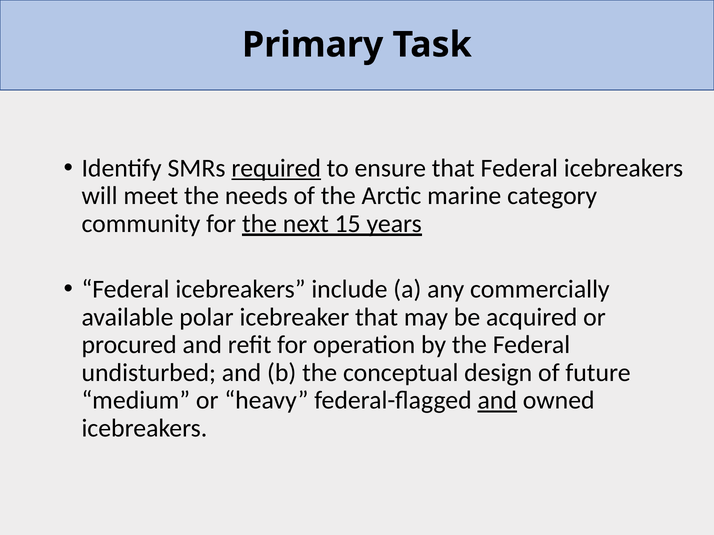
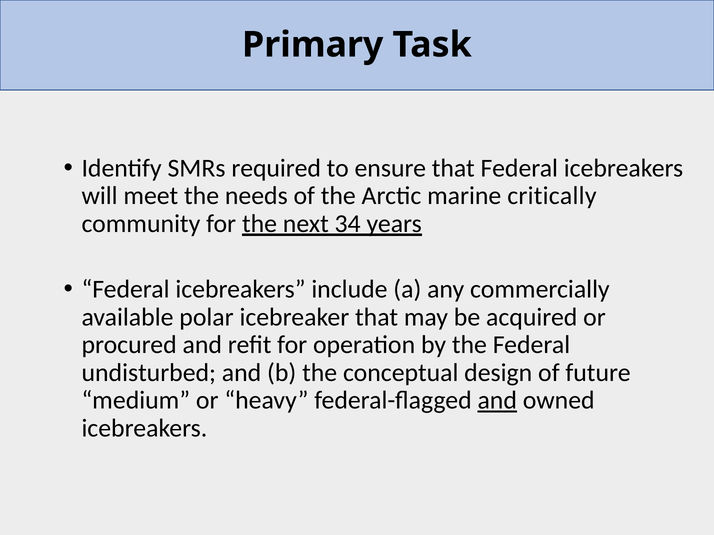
required underline: present -> none
category: category -> critically
15: 15 -> 34
